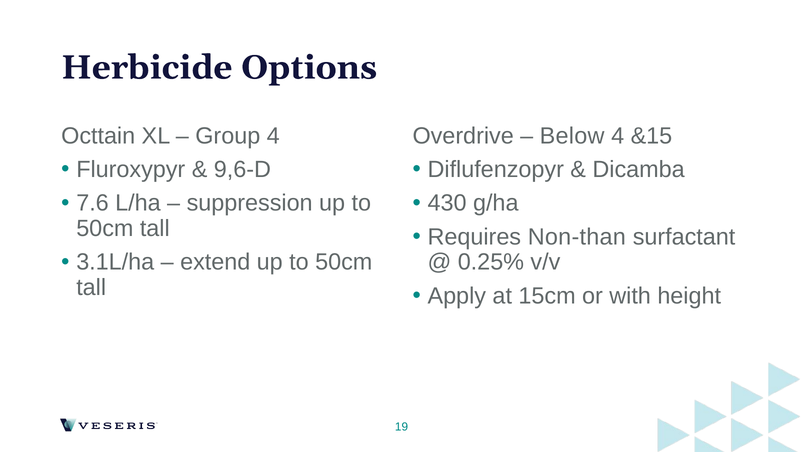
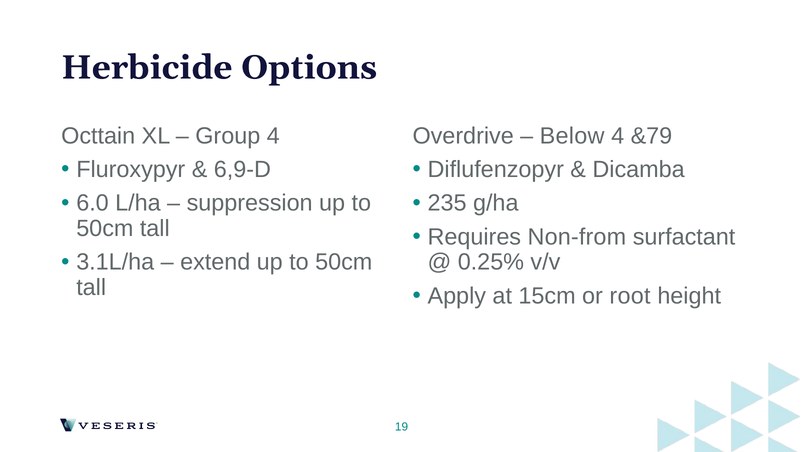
&15: &15 -> &79
9,6-D: 9,6-D -> 6,9-D
7.6: 7.6 -> 6.0
430: 430 -> 235
Non-than: Non-than -> Non-from
with: with -> root
